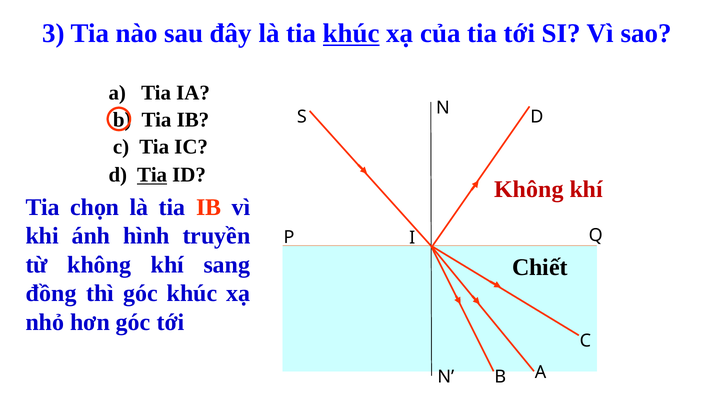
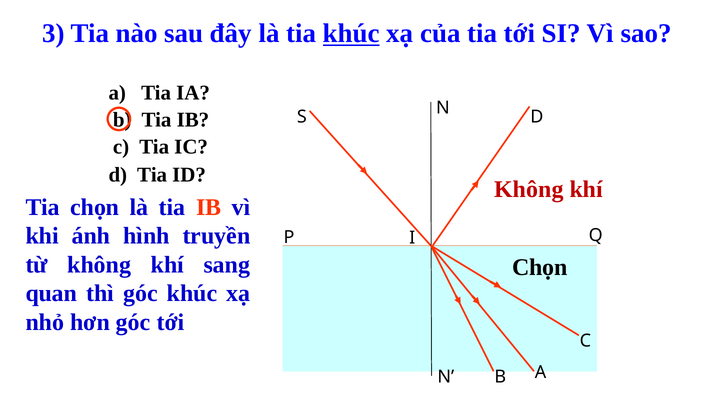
Tia at (152, 175) underline: present -> none
Chiết at (540, 267): Chiết -> Chọn
đồng: đồng -> quan
